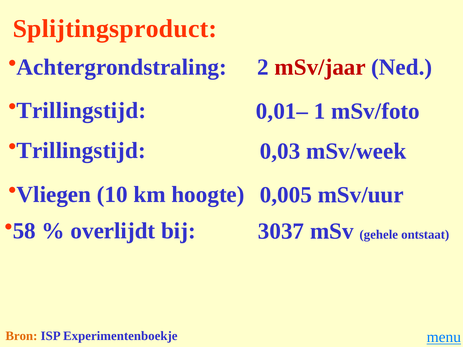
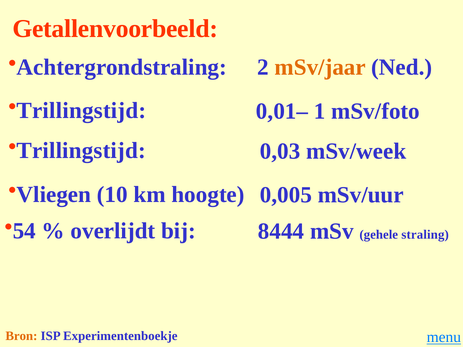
Splijtingsproduct: Splijtingsproduct -> Getallenvoorbeeld
mSv/jaar colour: red -> orange
58: 58 -> 54
3037: 3037 -> 8444
ontstaat: ontstaat -> straling
